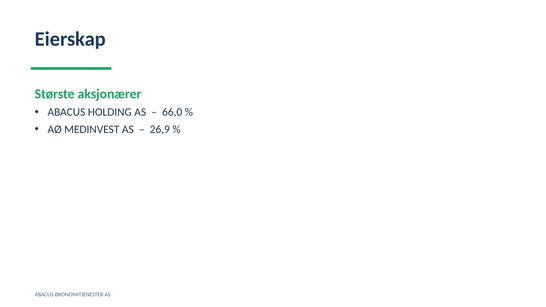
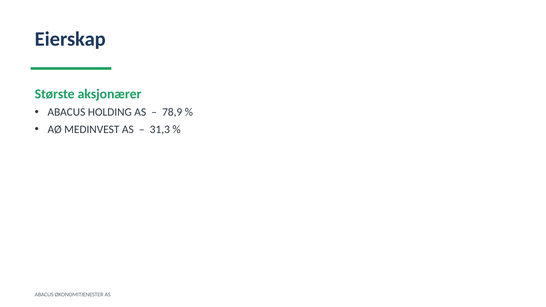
66,0: 66,0 -> 78,9
26,9: 26,9 -> 31,3
